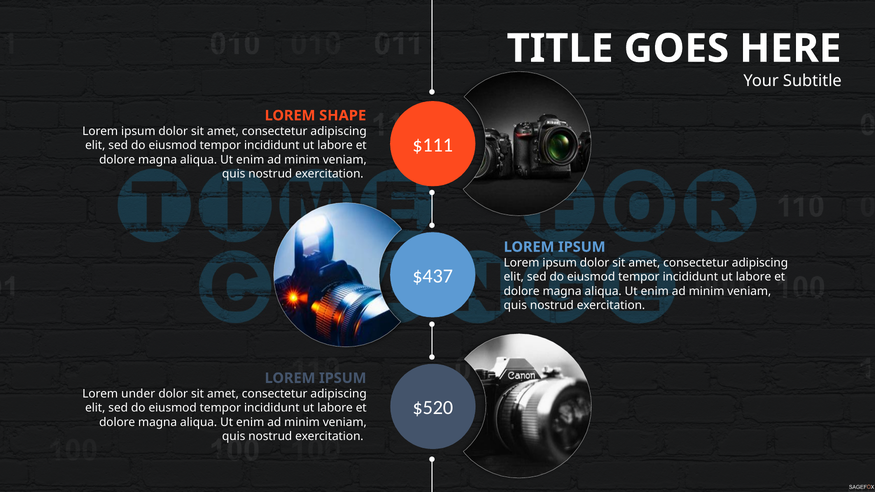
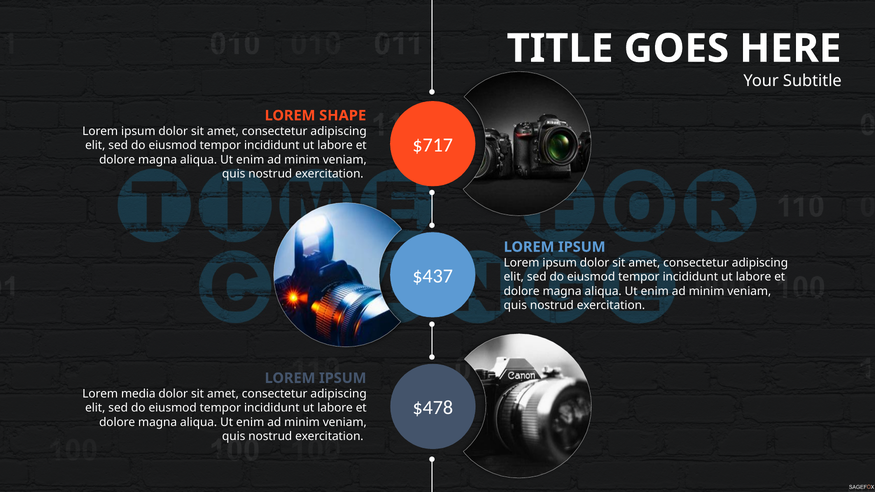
$111: $111 -> $717
under: under -> media
$520: $520 -> $478
